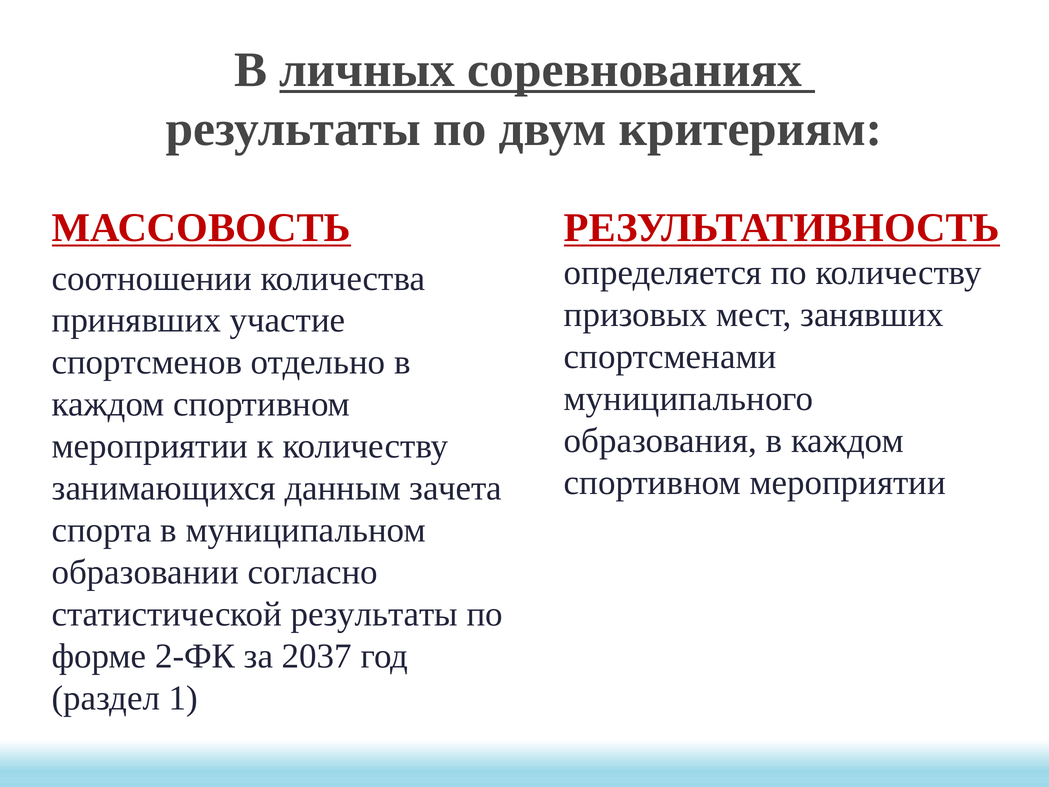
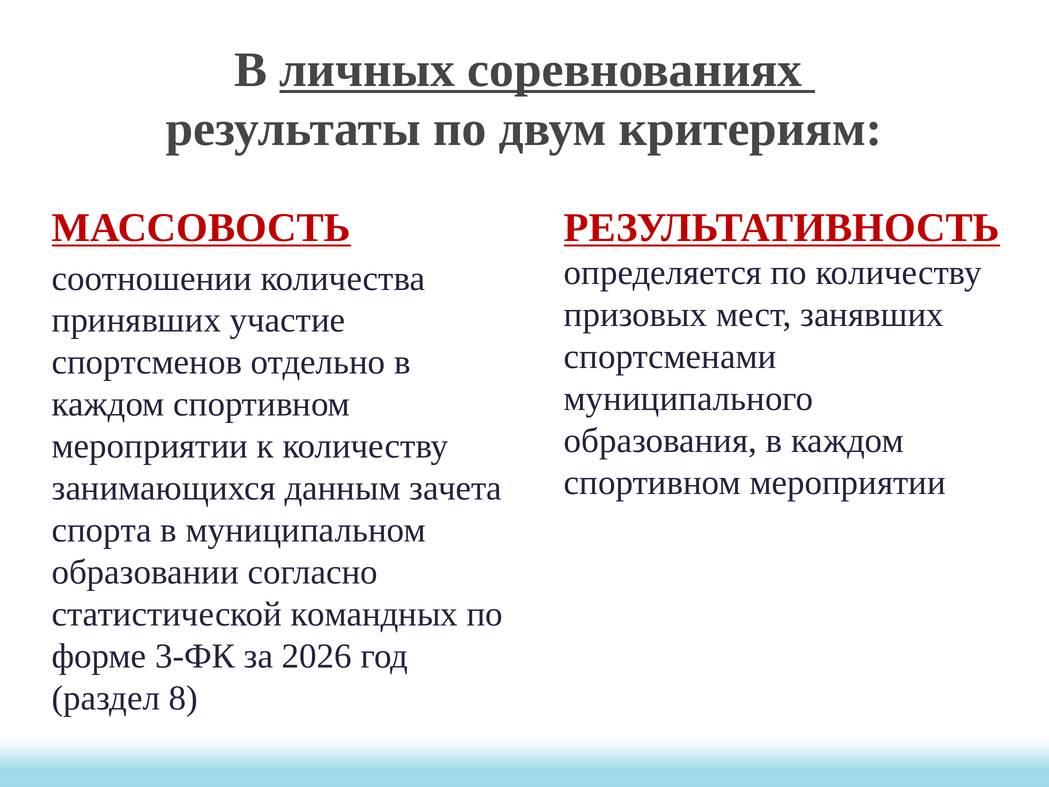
статистической результаты: результаты -> командных
2-ФК: 2-ФК -> 3-ФК
2037: 2037 -> 2026
1: 1 -> 8
